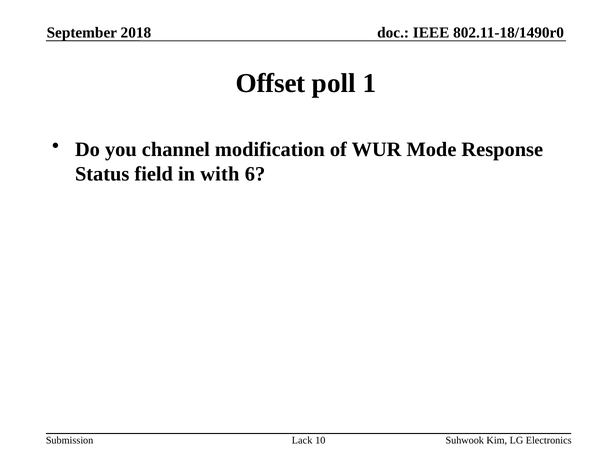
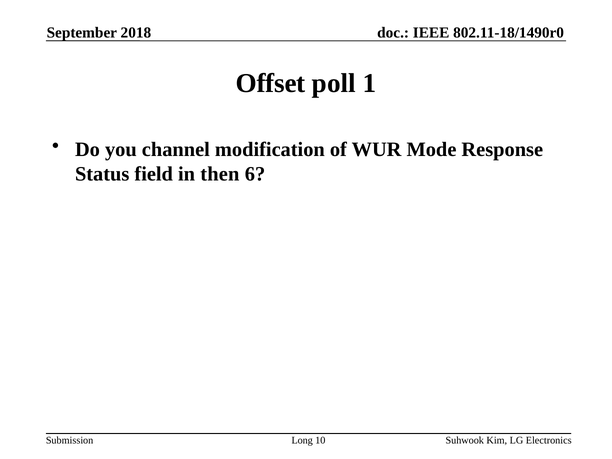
with: with -> then
Lack: Lack -> Long
